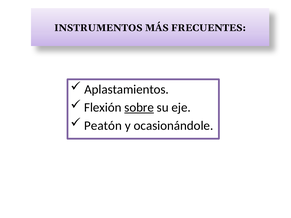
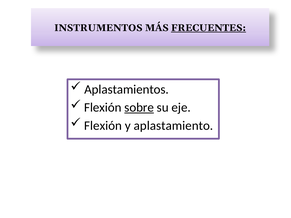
FRECUENTES underline: none -> present
Peatón at (103, 126): Peatón -> Flexión
ocasionándole: ocasionándole -> aplastamiento
